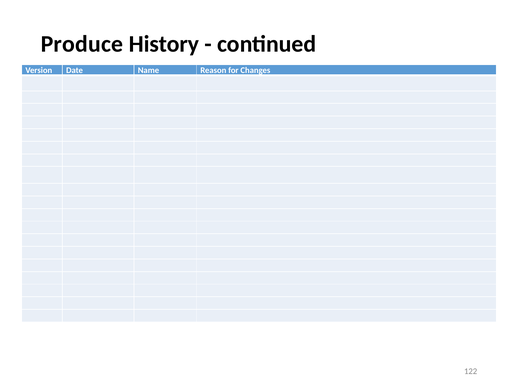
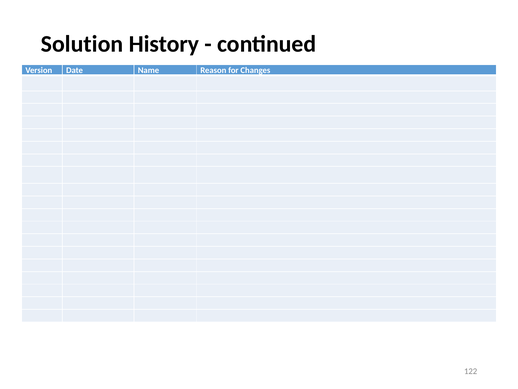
Produce: Produce -> Solution
